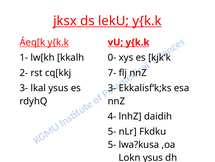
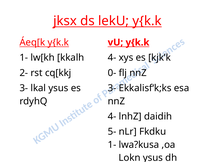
kkalh 0-: 0- -> 4-
cq[kkj 7-: 7- -> 0-
5- at (112, 144): 5- -> 1-
